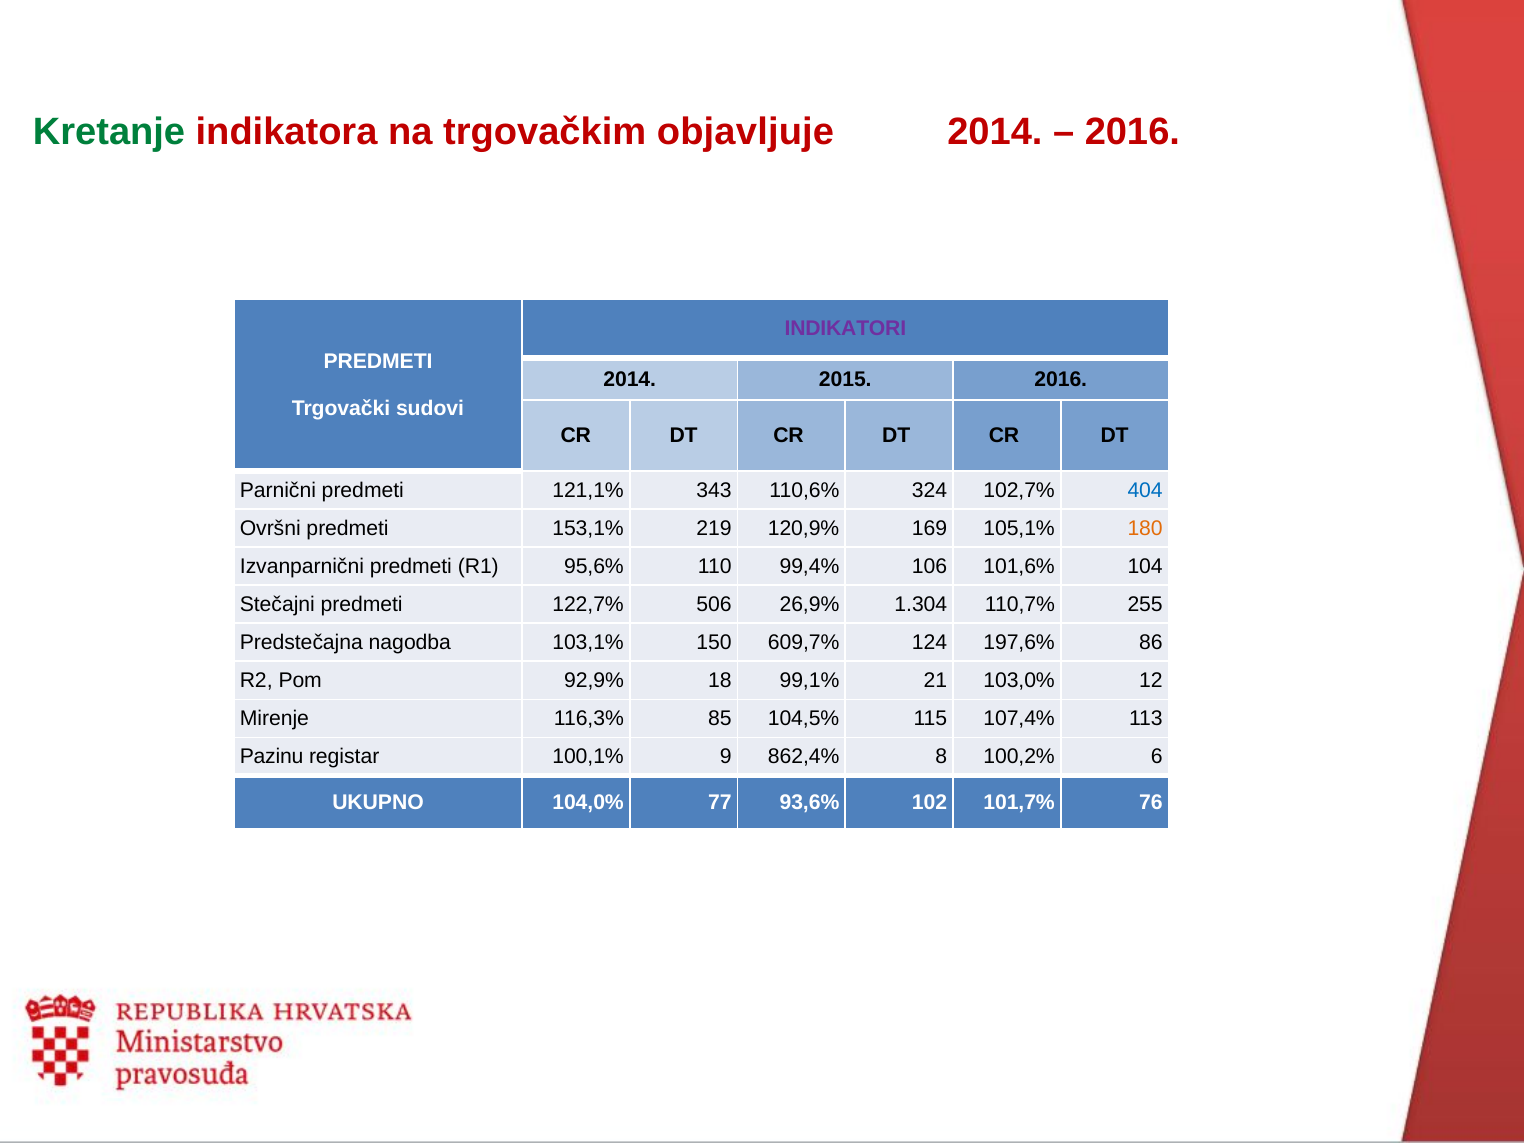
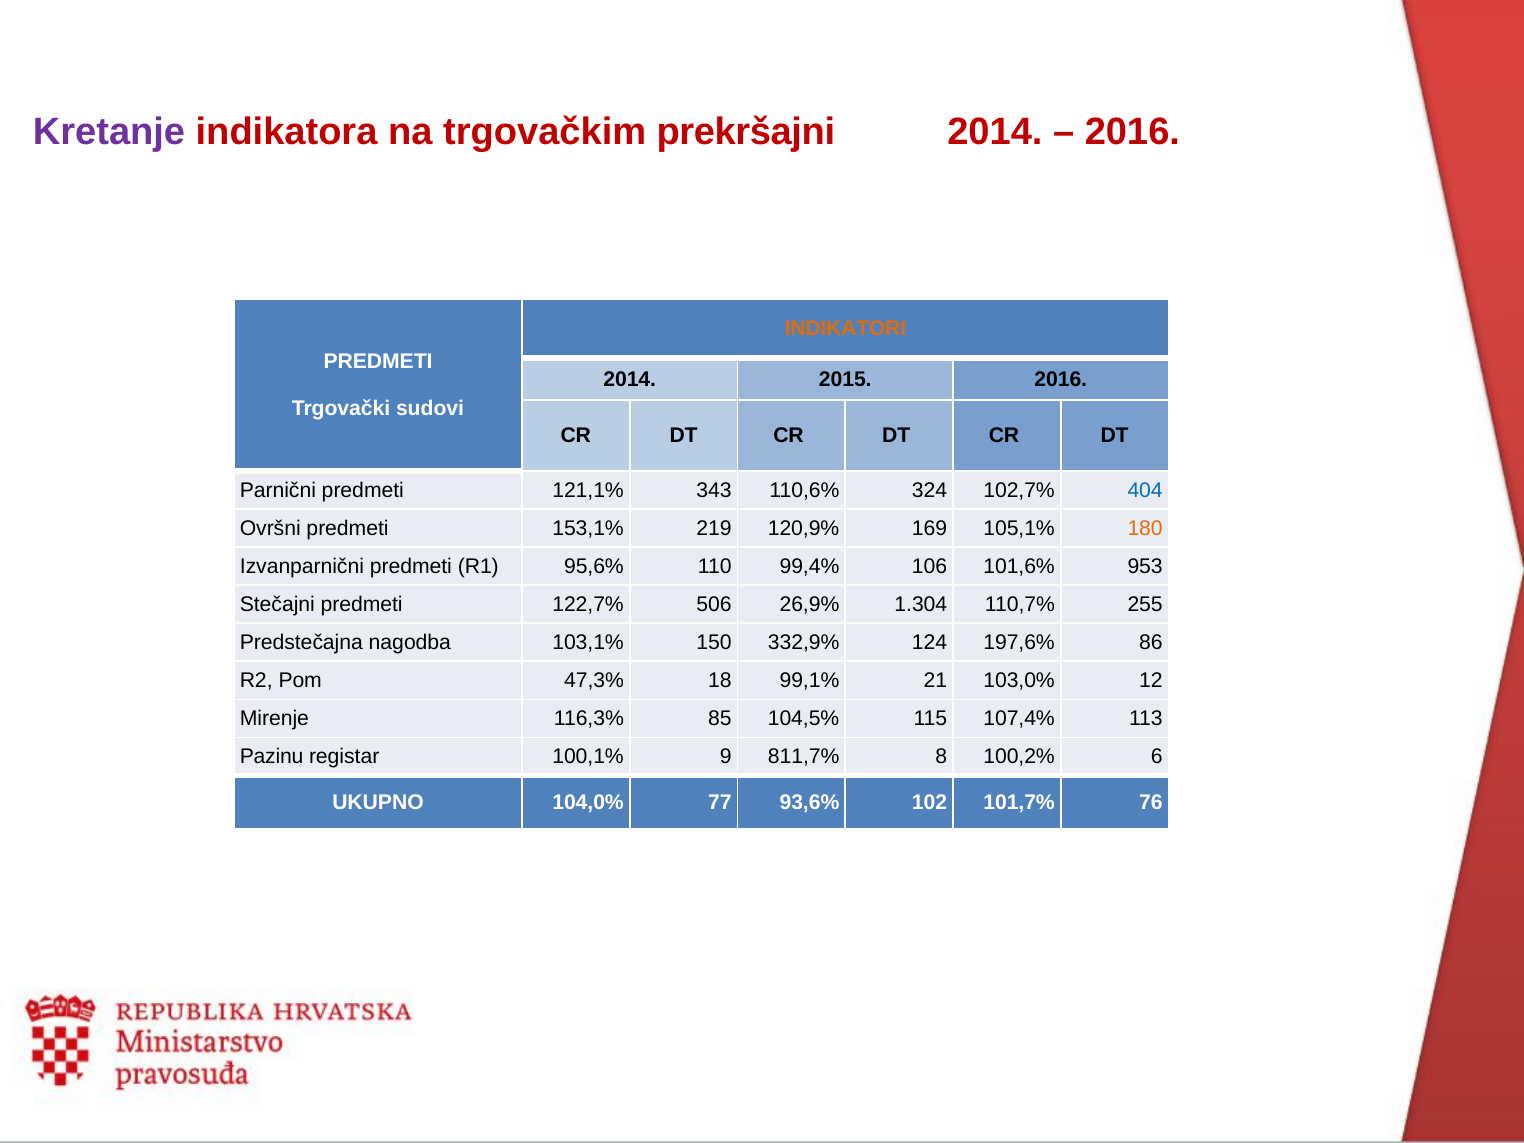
Kretanje colour: green -> purple
objavljuje: objavljuje -> prekršajni
INDIKATORI colour: purple -> orange
104: 104 -> 953
609,7%: 609,7% -> 332,9%
92,9%: 92,9% -> 47,3%
862,4%: 862,4% -> 811,7%
